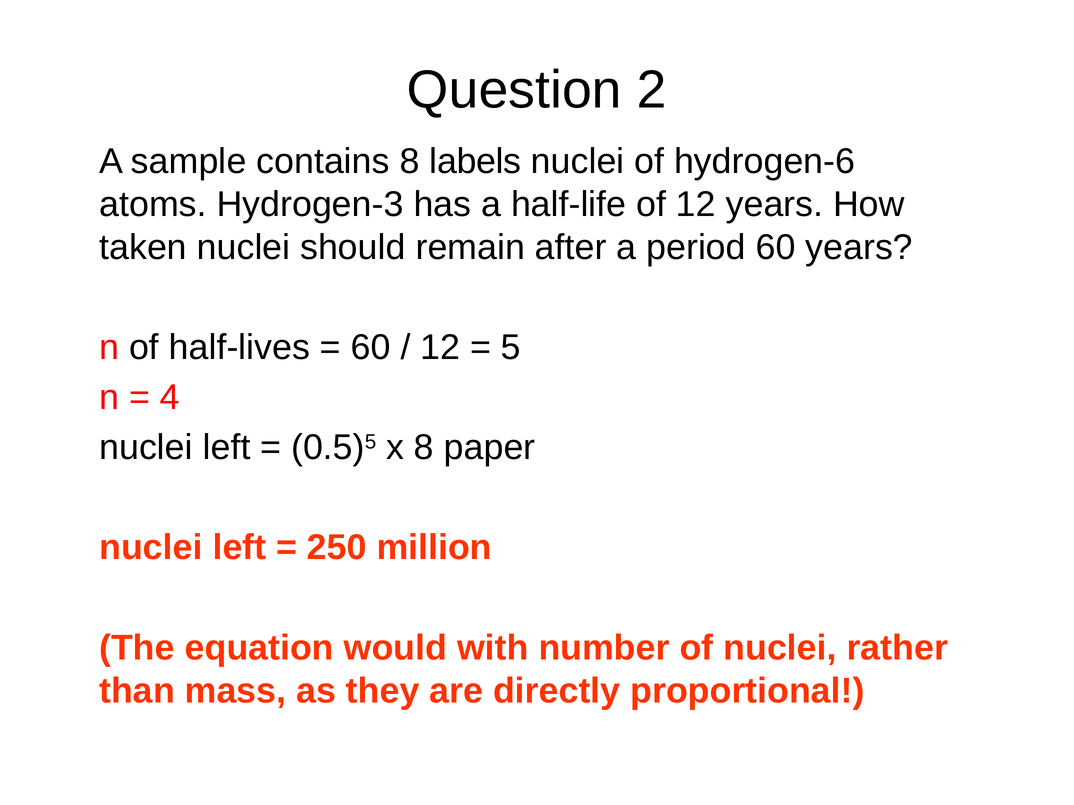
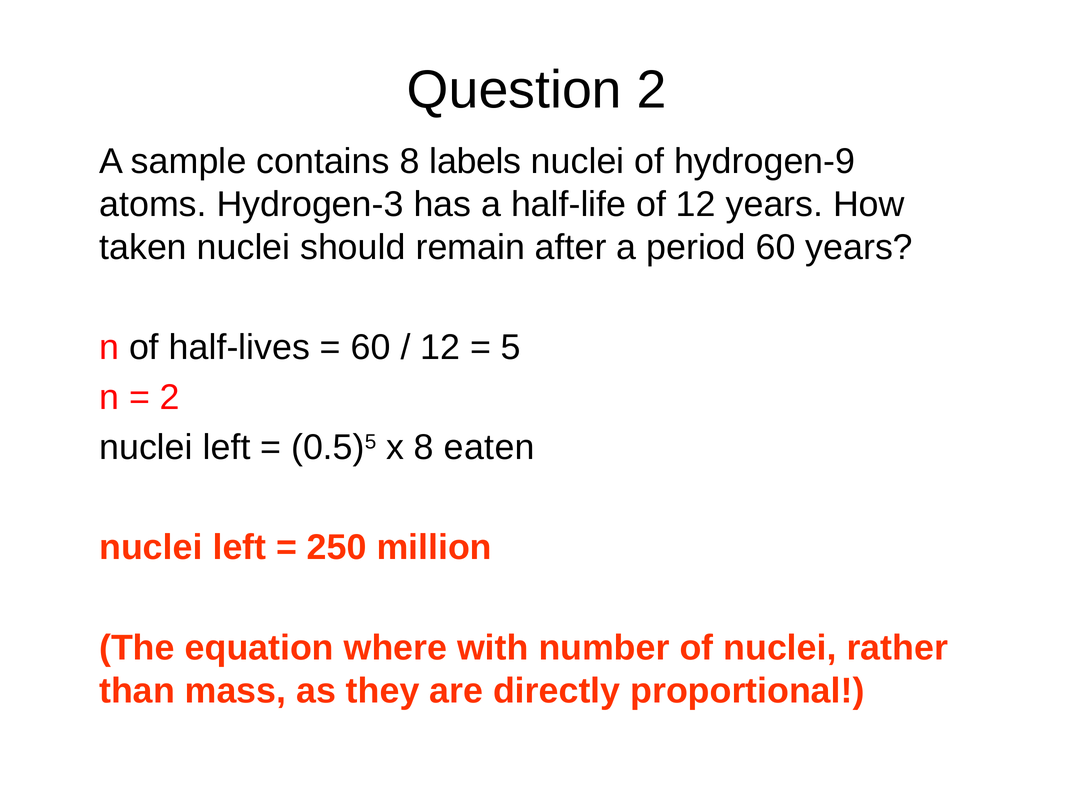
hydrogen-6: hydrogen-6 -> hydrogen-9
4 at (170, 398): 4 -> 2
paper: paper -> eaten
would: would -> where
